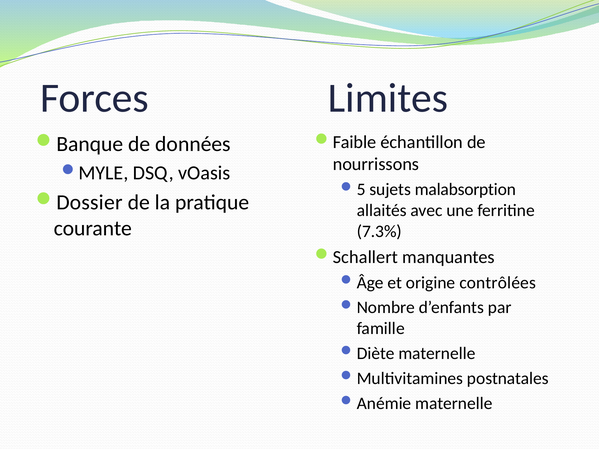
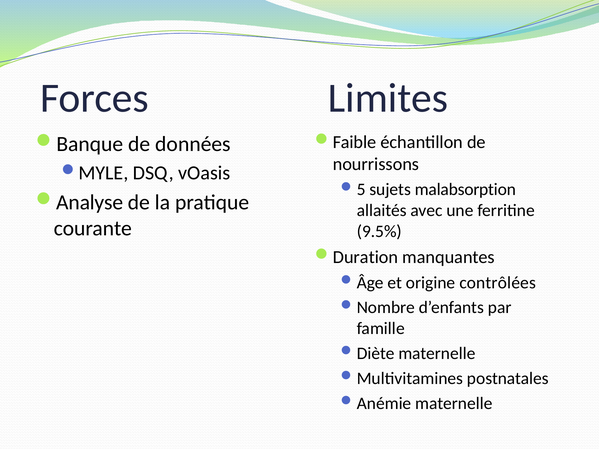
Dossier: Dossier -> Analyse
7.3%: 7.3% -> 9.5%
Schallert: Schallert -> Duration
